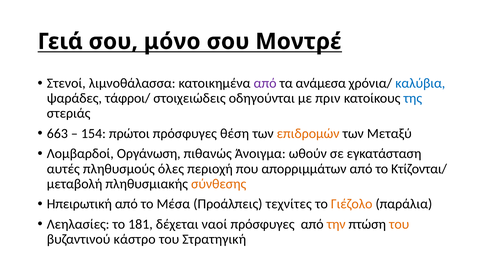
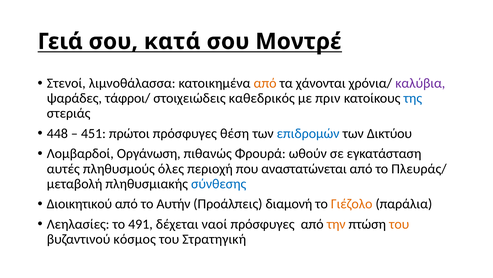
μόνο: μόνο -> κατά
από at (265, 83) colour: purple -> orange
ανάμεσα: ανάμεσα -> χάνονται
καλύβια colour: blue -> purple
οδηγούνται: οδηγούνται -> καθεδρικός
663: 663 -> 448
154: 154 -> 451
επιδρομών colour: orange -> blue
Μεταξύ: Μεταξύ -> Δικτύου
Άνοιγμα: Άνοιγμα -> Φρουρά
απορριμμάτων: απορριμμάτων -> αναστατώνεται
Κτίζονται/: Κτίζονται/ -> Πλευράς/
σύνθεσης colour: orange -> blue
Ηπειρωτική: Ηπειρωτική -> Διοικητικού
Μέσα: Μέσα -> Αυτήν
τεχνίτες: τεχνίτες -> διαμονή
181: 181 -> 491
κάστρο: κάστρο -> κόσμος
